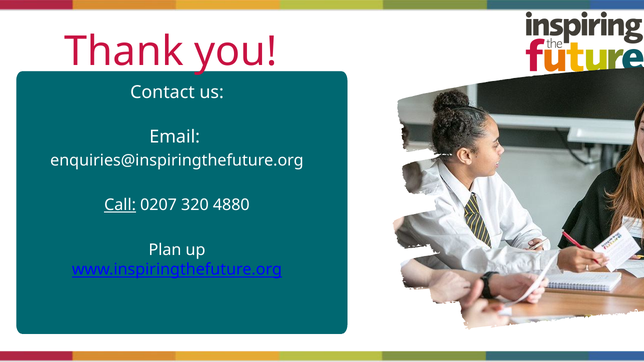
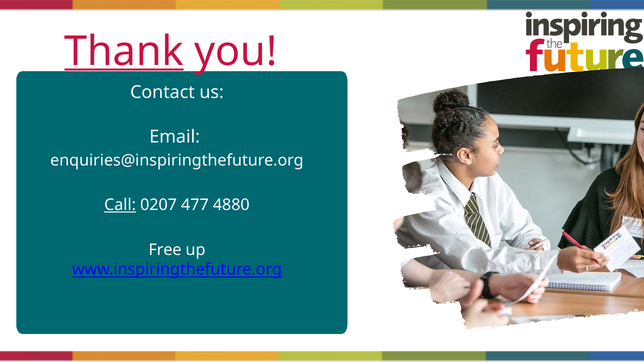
Thank underline: none -> present
320: 320 -> 477
Plan: Plan -> Free
